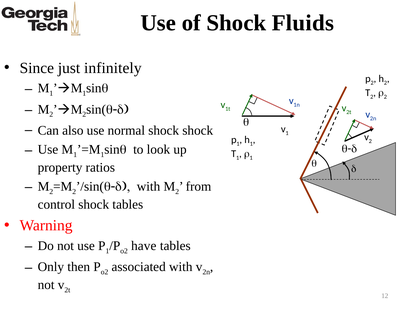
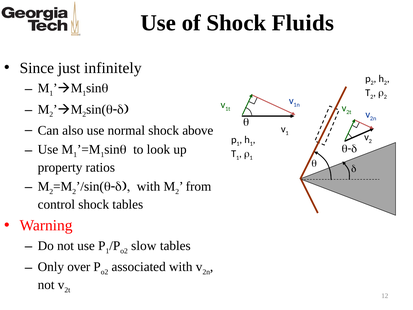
shock shock: shock -> above
have: have -> slow
then: then -> over
